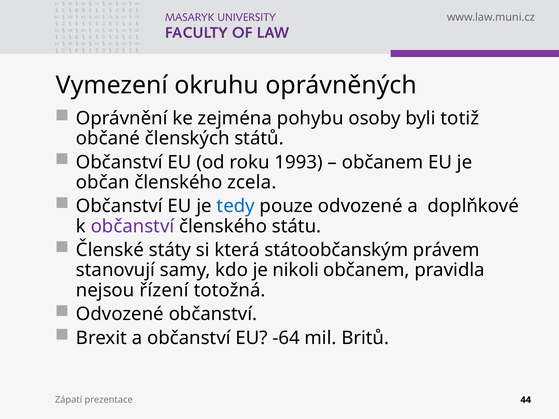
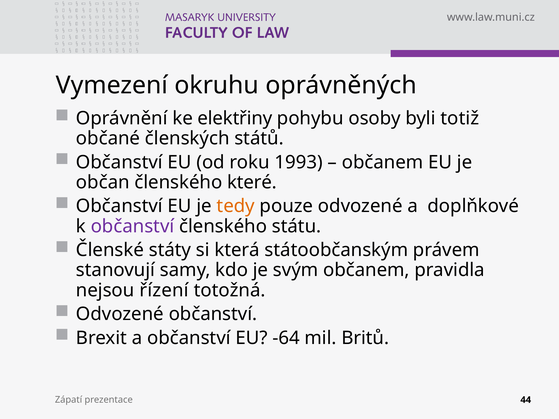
zejména: zejména -> elektřiny
zcela: zcela -> které
tedy colour: blue -> orange
nikoli: nikoli -> svým
